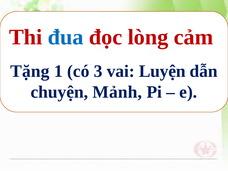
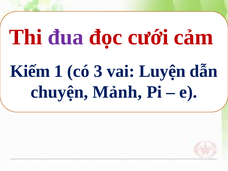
đua colour: blue -> purple
lòng: lòng -> cưới
Tặng: Tặng -> Kiếm
